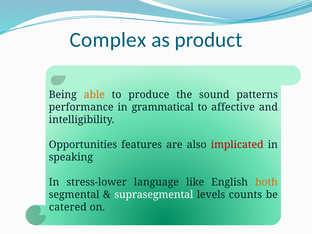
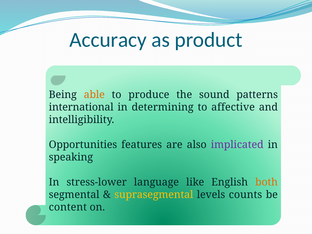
Complex: Complex -> Accuracy
performance: performance -> international
grammatical: grammatical -> determining
implicated colour: red -> purple
suprasegmental colour: white -> yellow
catered: catered -> content
